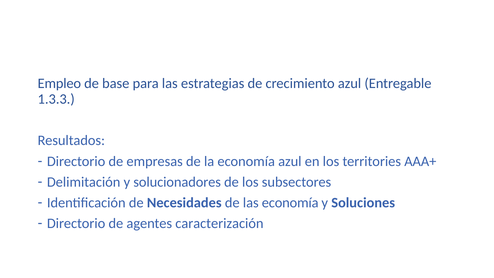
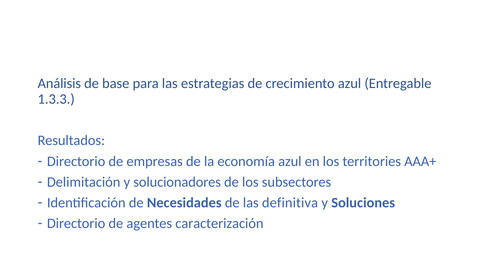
Empleo: Empleo -> Análisis
las economía: economía -> definitiva
